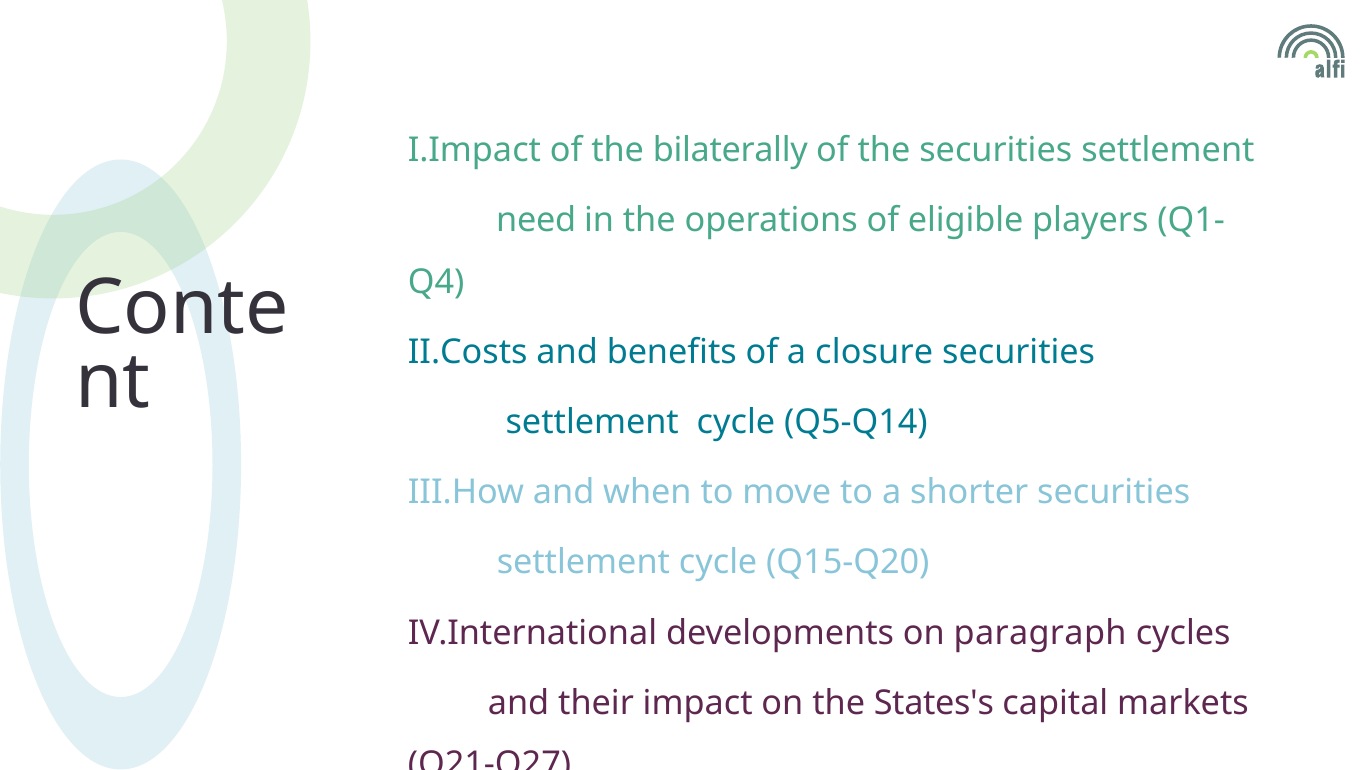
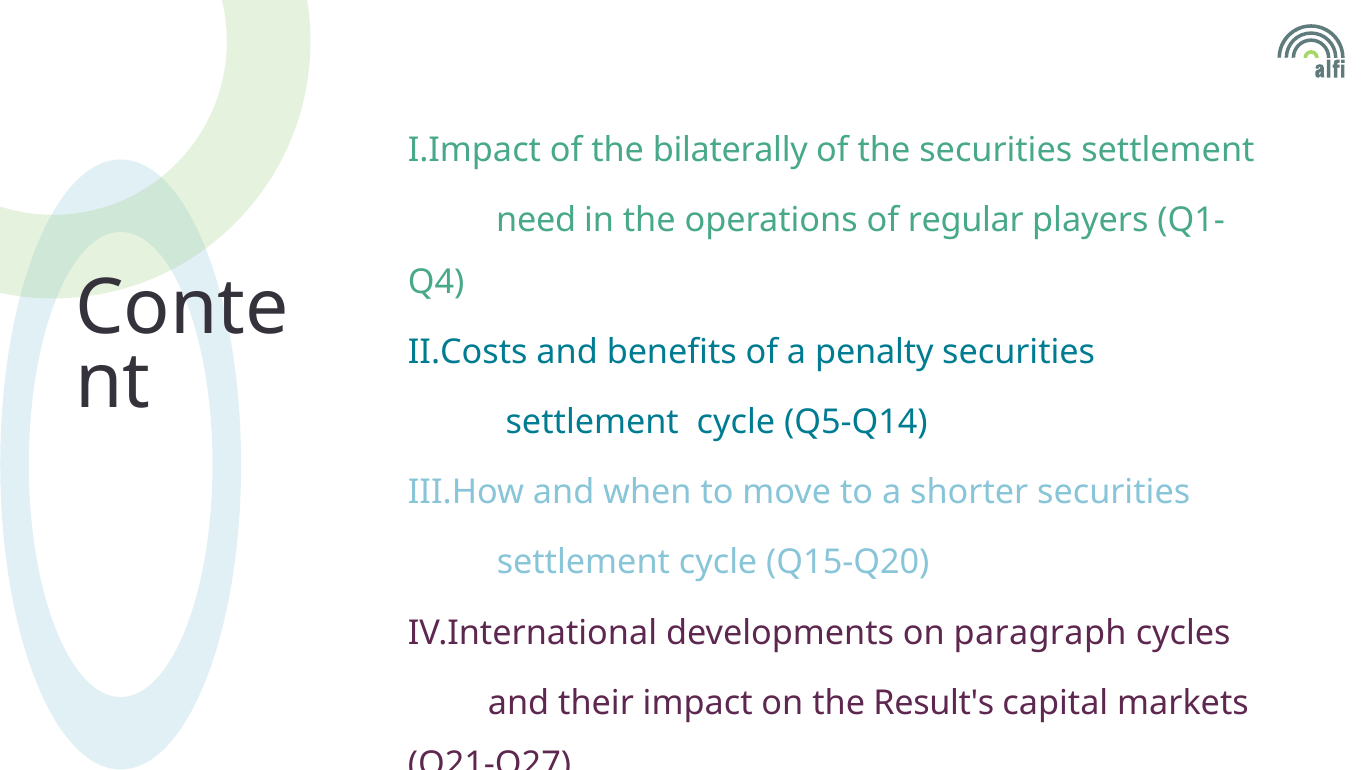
eligible: eligible -> regular
closure: closure -> penalty
States's: States's -> Result's
